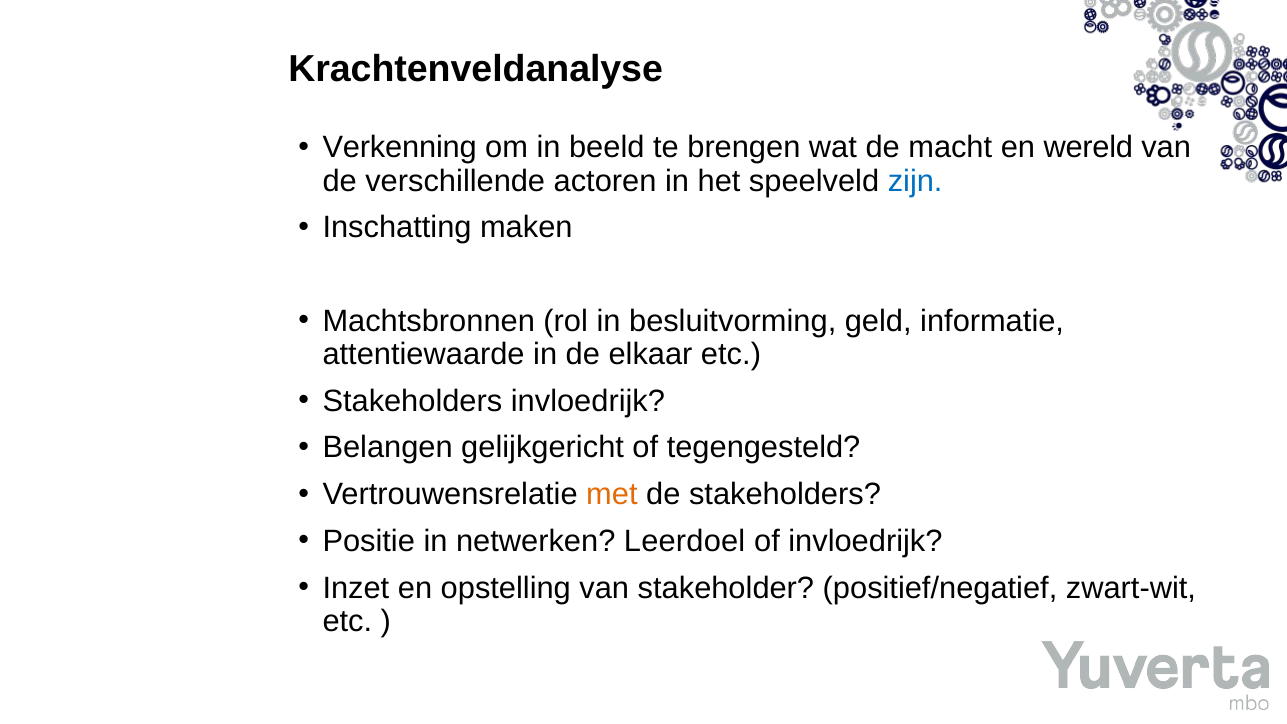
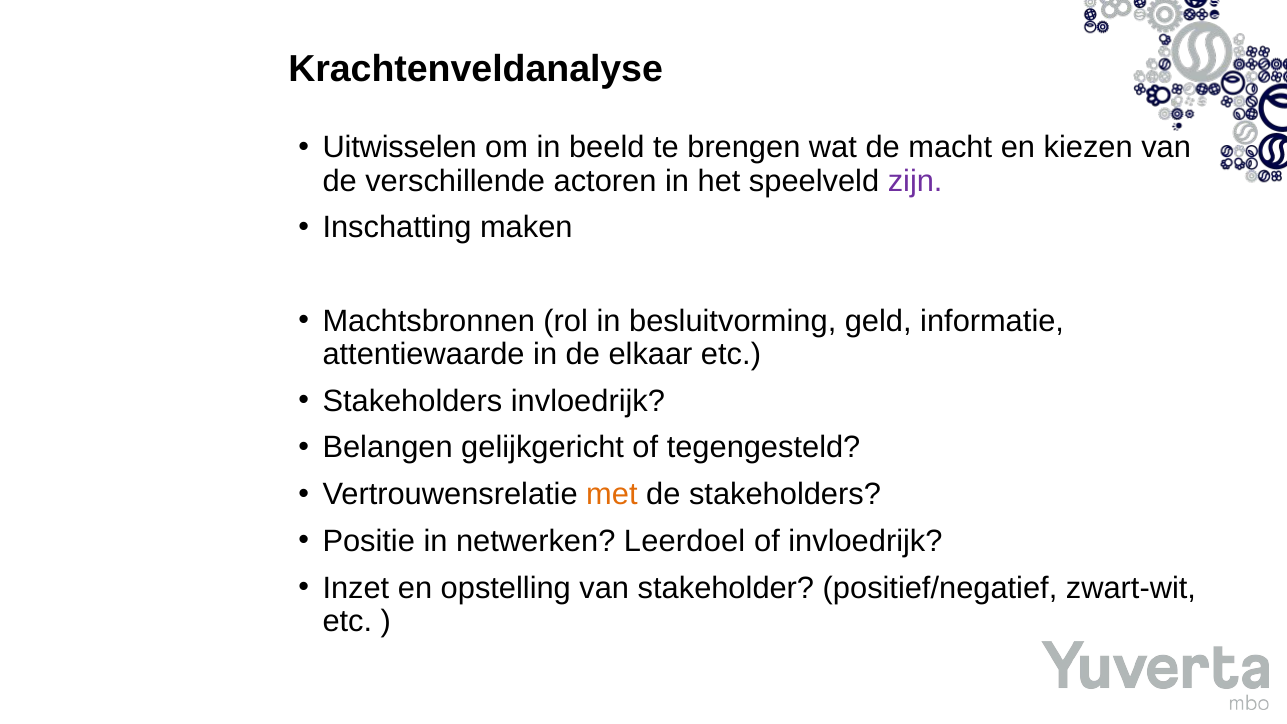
Verkenning: Verkenning -> Uitwisselen
wereld: wereld -> kiezen
zijn colour: blue -> purple
